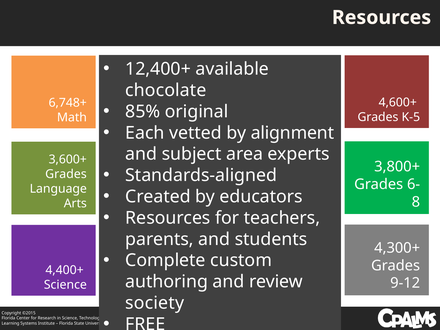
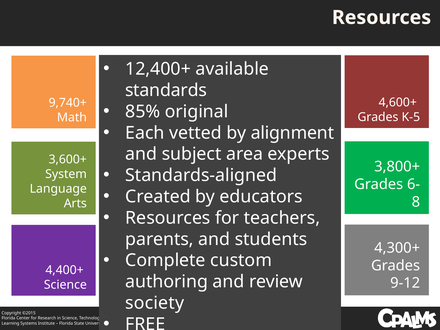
chocolate: chocolate -> standards
6,748+: 6,748+ -> 9,740+
Grades at (66, 174): Grades -> System
